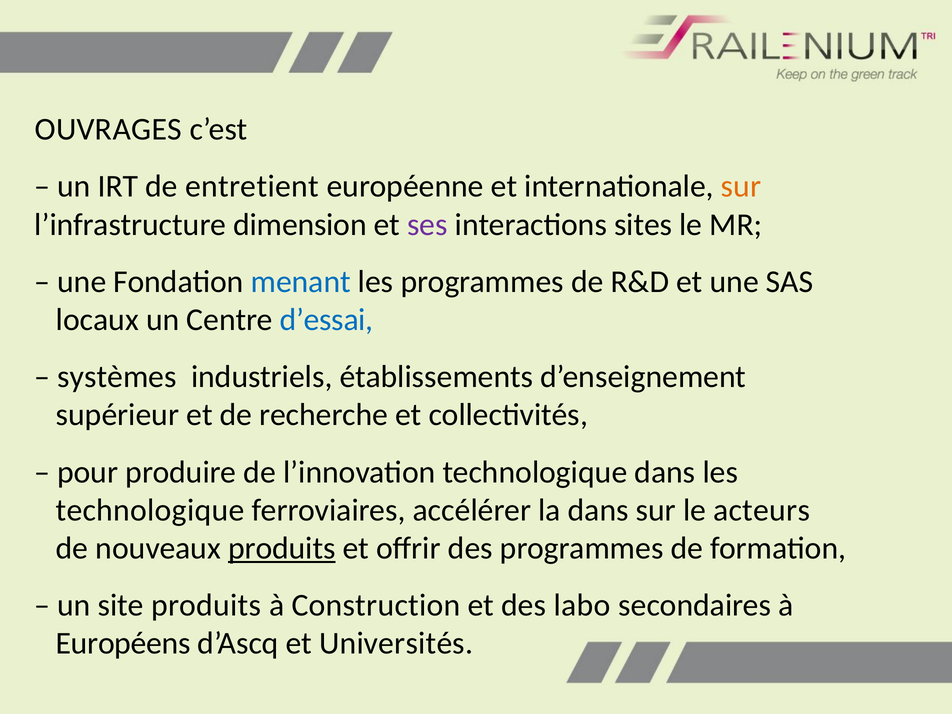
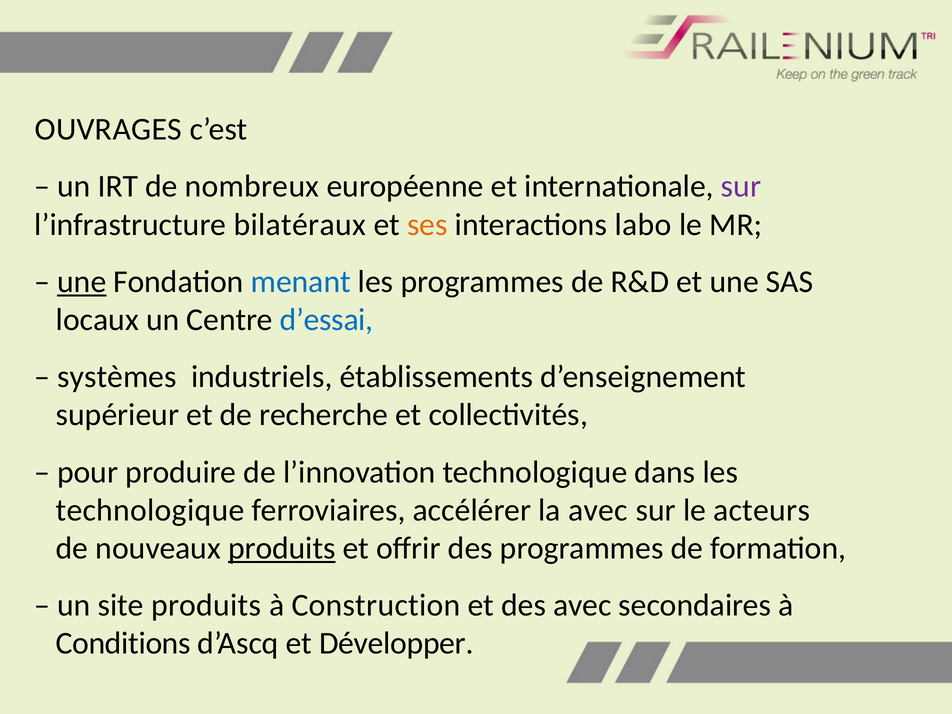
entretient: entretient -> nombreux
sur at (741, 186) colour: orange -> purple
dimension: dimension -> bilatéraux
ses colour: purple -> orange
sites: sites -> labo
une at (82, 282) underline: none -> present
la dans: dans -> avec
des labo: labo -> avec
Européens: Européens -> Conditions
Universités: Universités -> Développer
